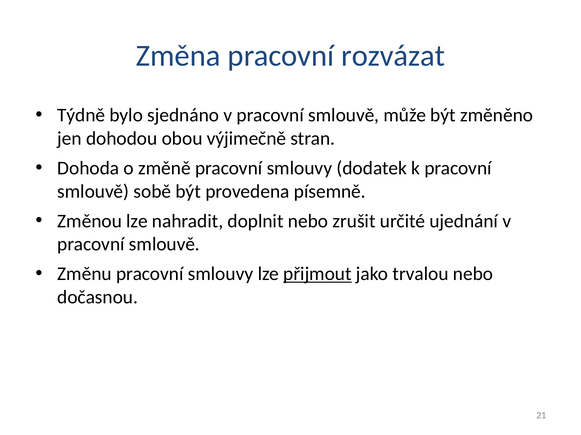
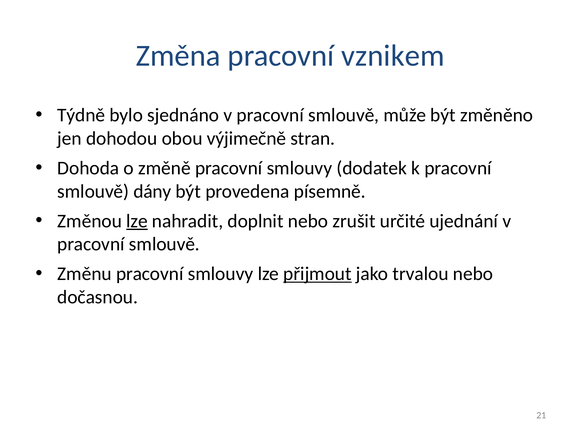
rozvázat: rozvázat -> vznikem
sobě: sobě -> dány
lze at (137, 221) underline: none -> present
